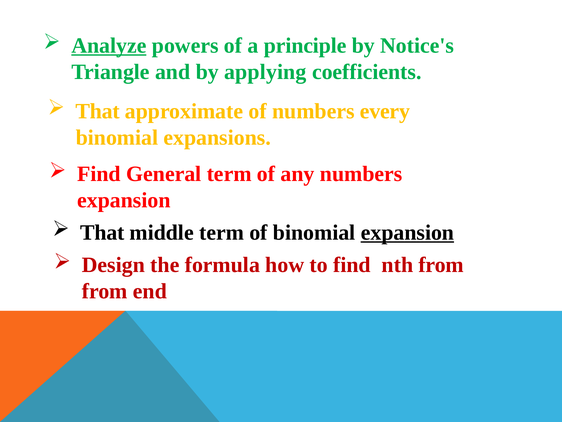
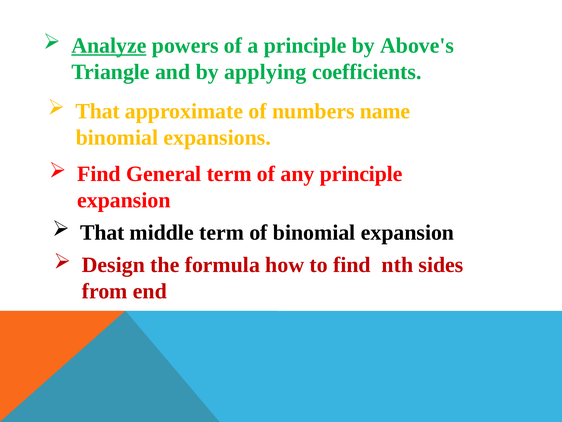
Notice's: Notice's -> Above's
every: every -> name
any numbers: numbers -> principle
expansion at (407, 232) underline: present -> none
nth from: from -> sides
